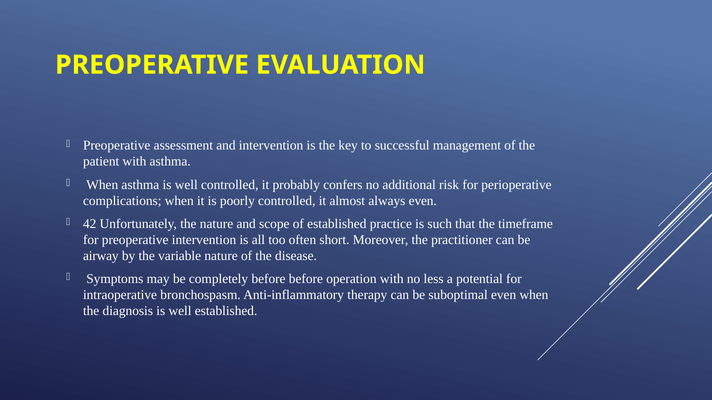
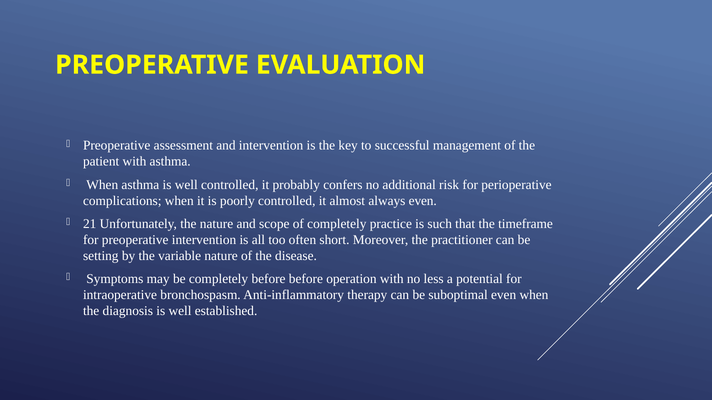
42: 42 -> 21
of established: established -> completely
airway: airway -> setting
